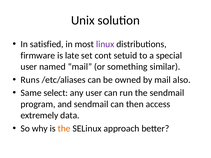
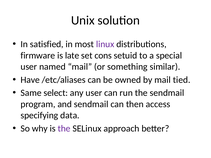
cont: cont -> cons
Runs: Runs -> Have
also: also -> tied
extremely: extremely -> specifying
the at (64, 129) colour: orange -> purple
